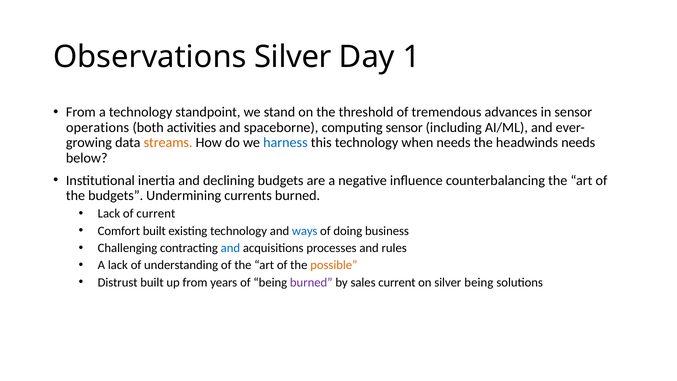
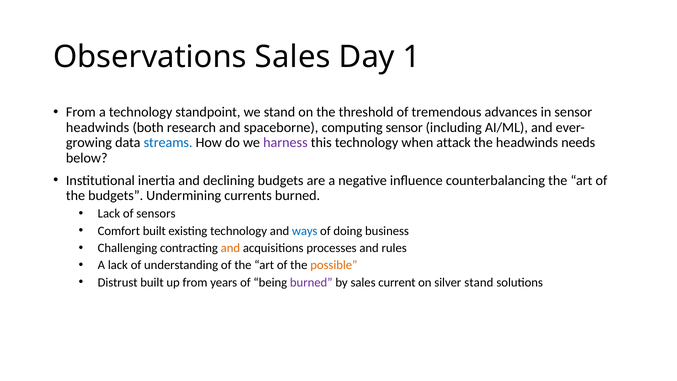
Observations Silver: Silver -> Sales
operations at (98, 128): operations -> headwinds
activities: activities -> research
streams colour: orange -> blue
harness colour: blue -> purple
when needs: needs -> attack
of current: current -> sensors
and at (230, 248) colour: blue -> orange
silver being: being -> stand
